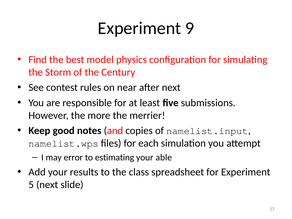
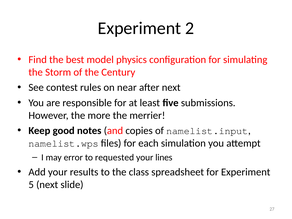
9: 9 -> 2
estimating: estimating -> requested
able: able -> lines
